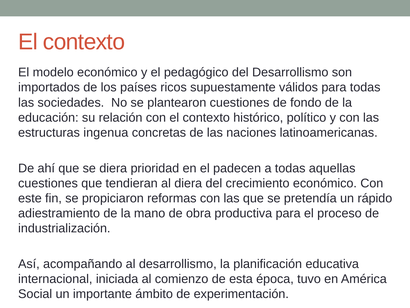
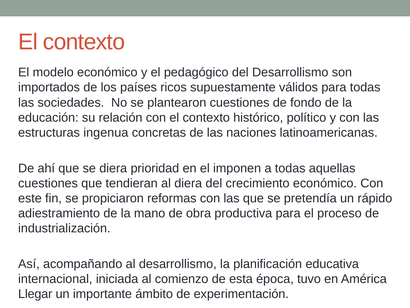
padecen: padecen -> imponen
Social: Social -> Llegar
